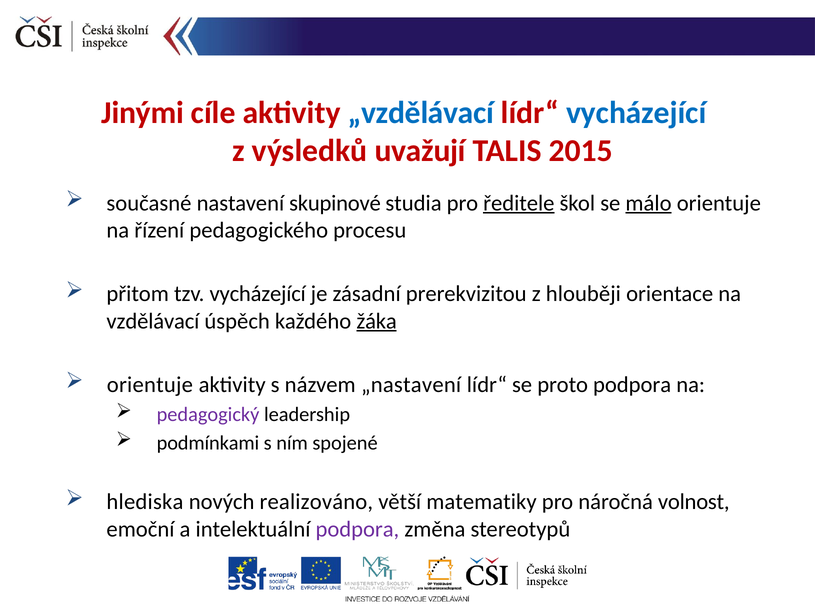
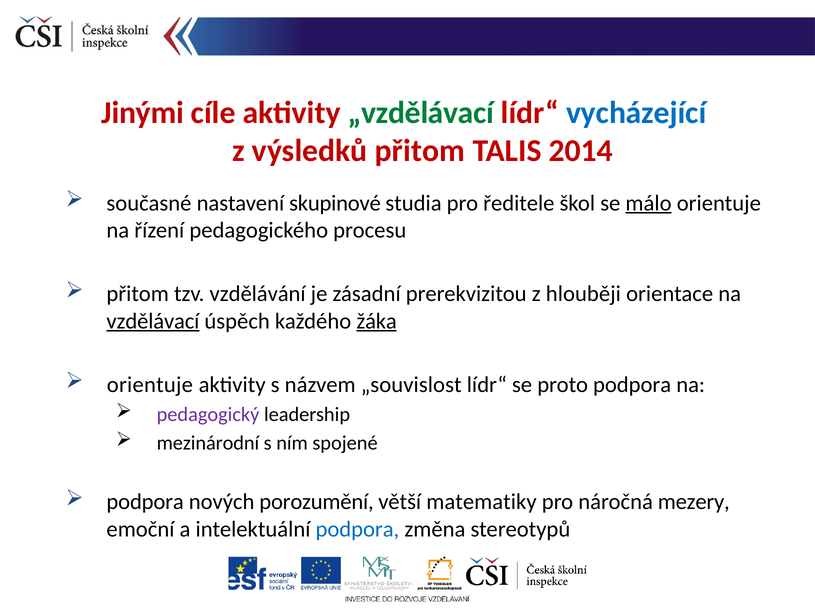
„vzdělávací colour: blue -> green
výsledků uvažují: uvažují -> přitom
2015: 2015 -> 2014
ředitele underline: present -> none
tzv vycházející: vycházející -> vzdělávání
vzdělávací underline: none -> present
„nastavení: „nastavení -> „souvislost
podmínkami: podmínkami -> mezinárodní
hlediska at (145, 501): hlediska -> podpora
realizováno: realizováno -> porozumění
volnost: volnost -> mezery
podpora at (357, 528) colour: purple -> blue
